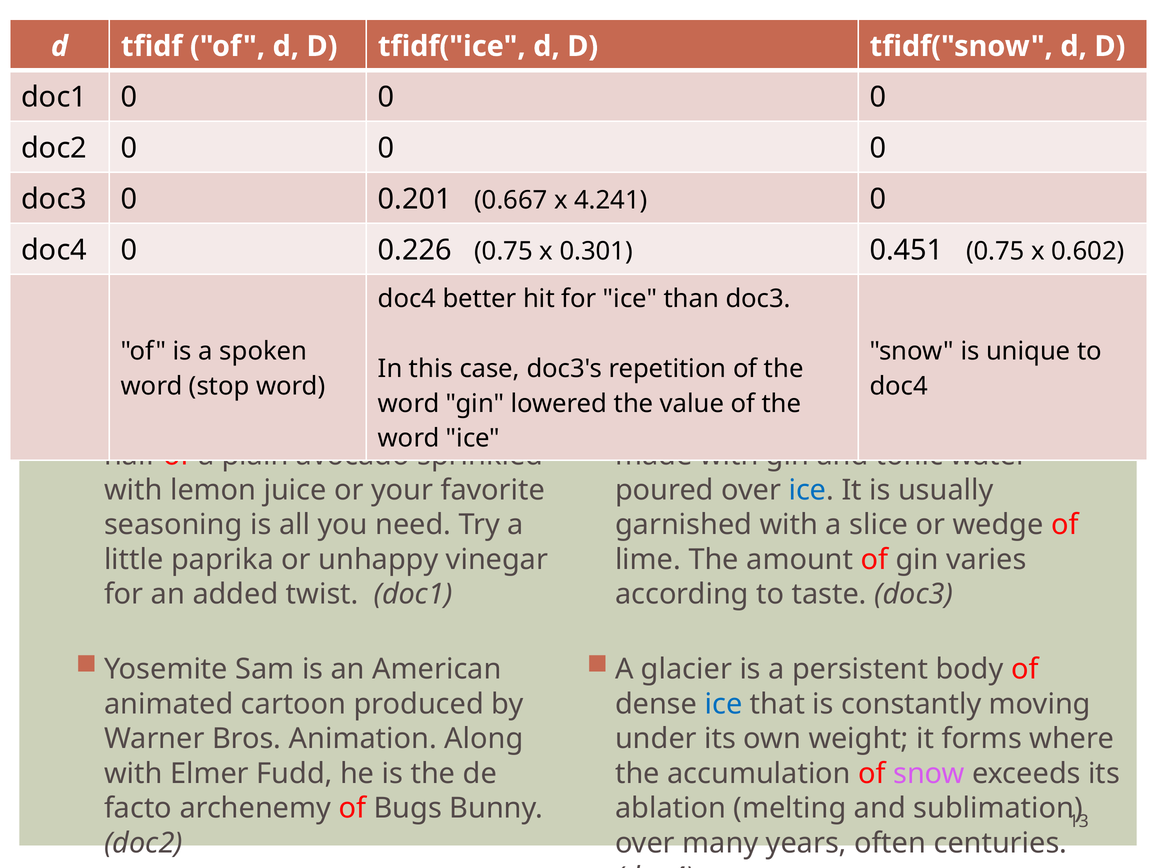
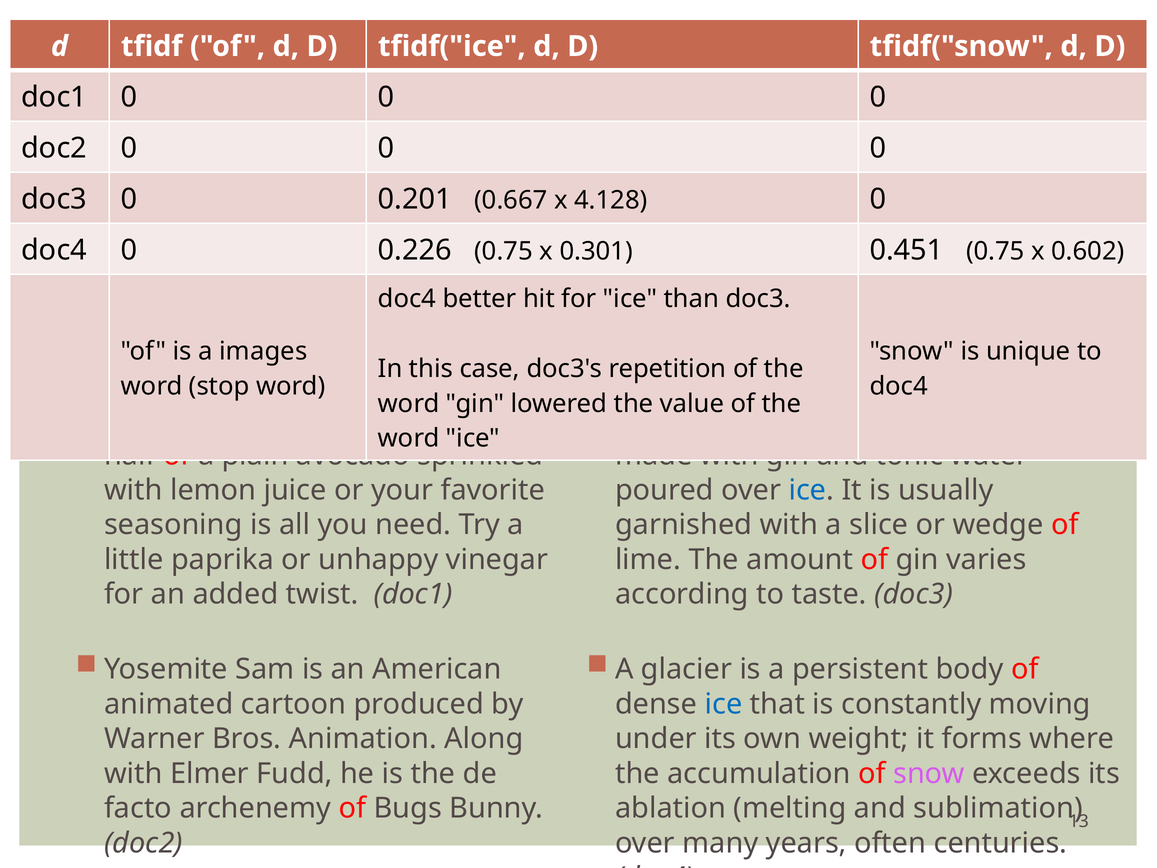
4.241: 4.241 -> 4.128
spoken: spoken -> images
